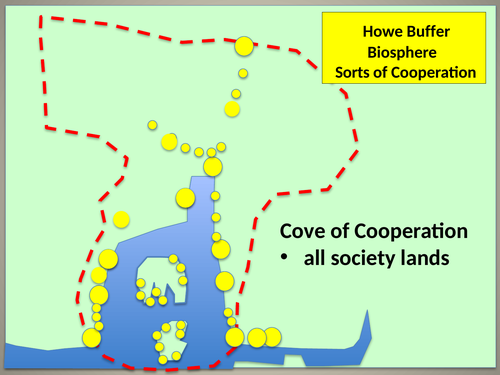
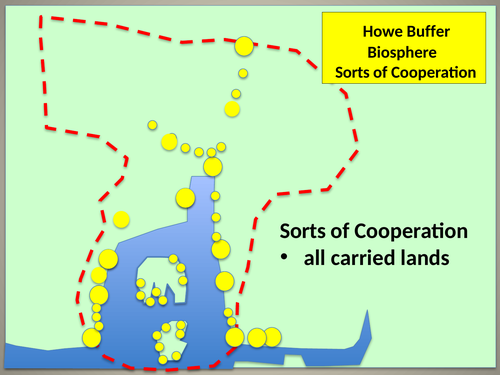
Cove at (303, 231): Cove -> Sorts
society: society -> carried
